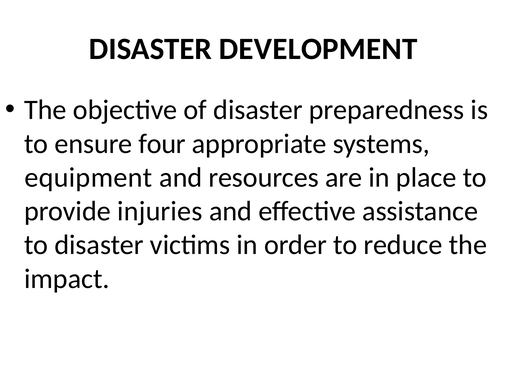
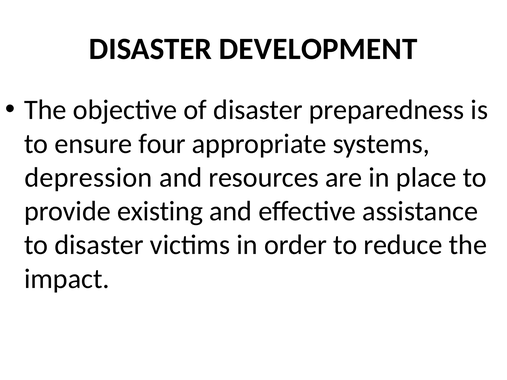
equipment: equipment -> depression
injuries: injuries -> existing
